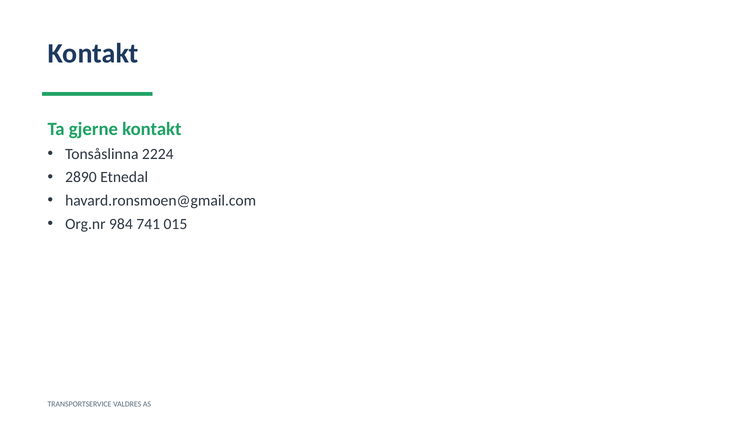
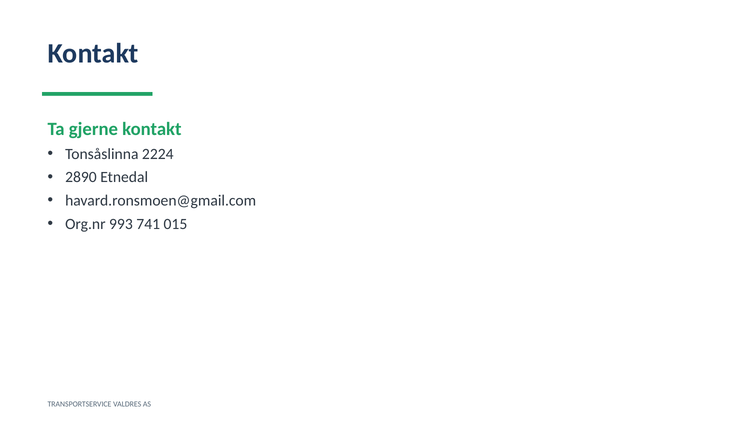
984: 984 -> 993
